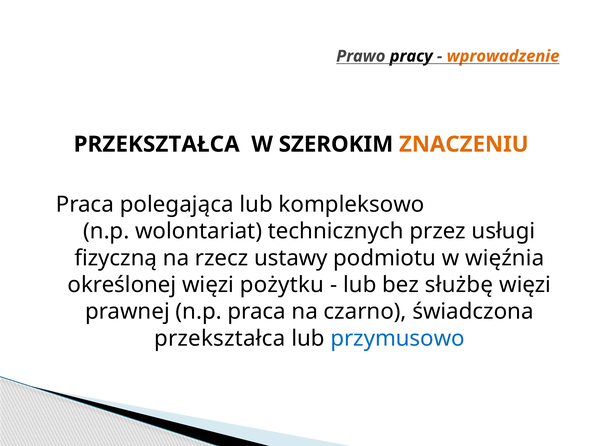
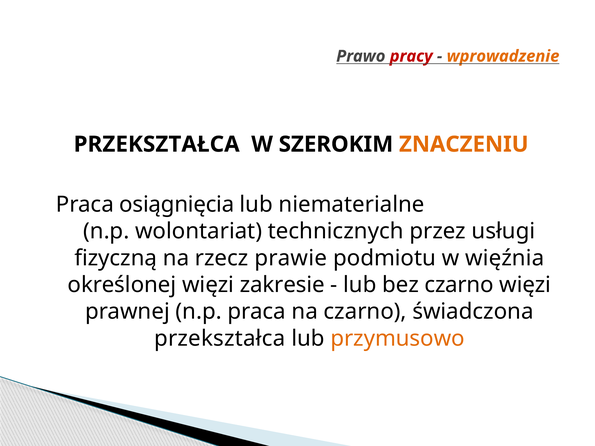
pracy colour: black -> red
polegająca: polegająca -> osiągnięcia
kompleksowo: kompleksowo -> niematerialne
ustawy: ustawy -> prawie
pożytku: pożytku -> zakresie
bez służbę: służbę -> czarno
przymusowo colour: blue -> orange
